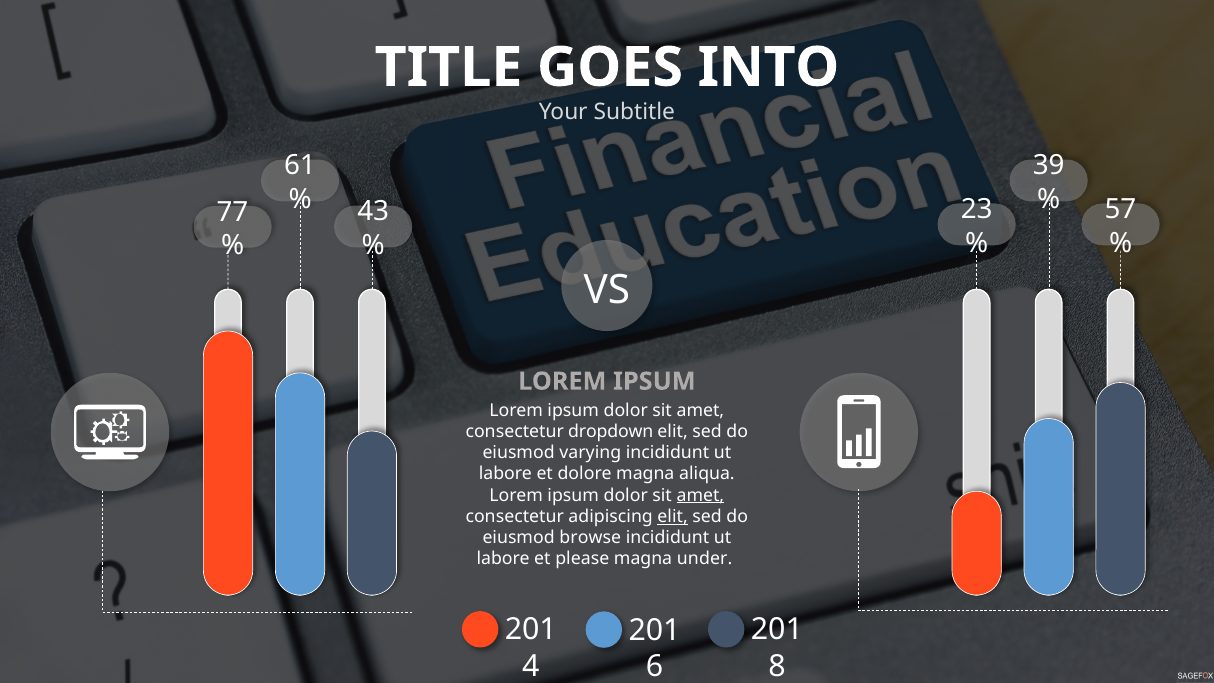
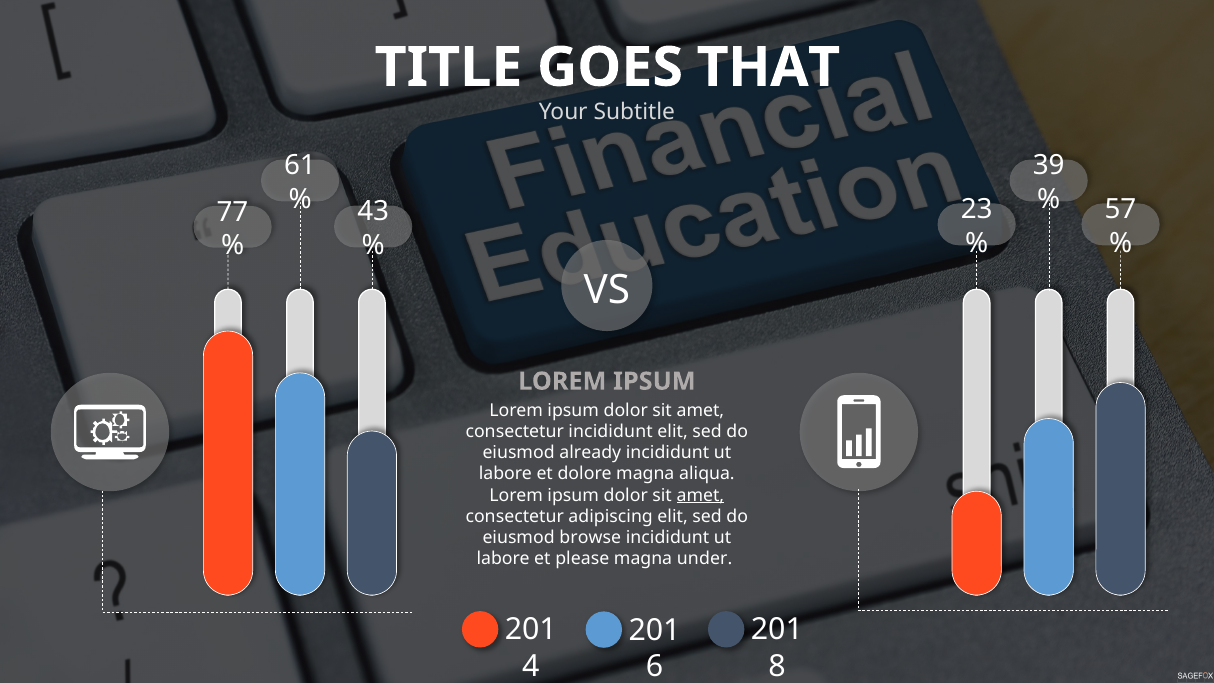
INTO: INTO -> THAT
consectetur dropdown: dropdown -> incididunt
varying: varying -> already
elit at (673, 516) underline: present -> none
